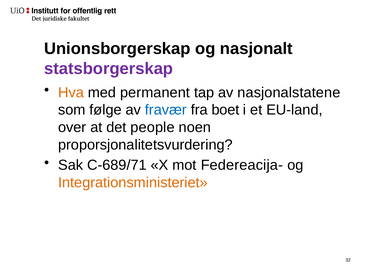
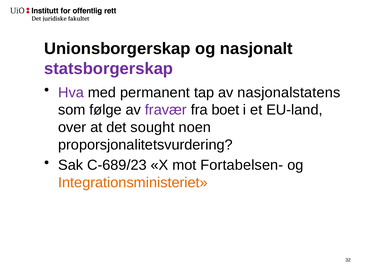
Hva colour: orange -> purple
nasjonalstatene: nasjonalstatene -> nasjonalstatens
fravær colour: blue -> purple
people: people -> sought
C-689/71: C-689/71 -> C-689/23
Federeacija-: Federeacija- -> Fortabelsen-
